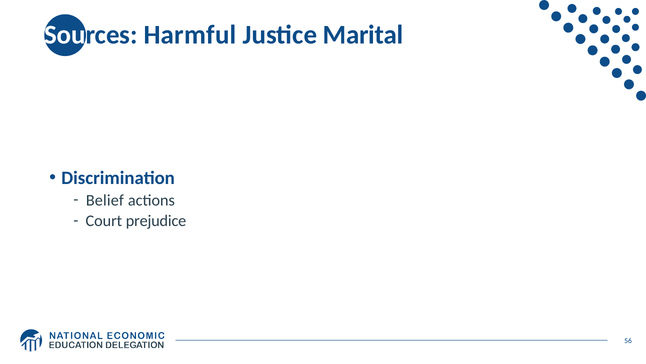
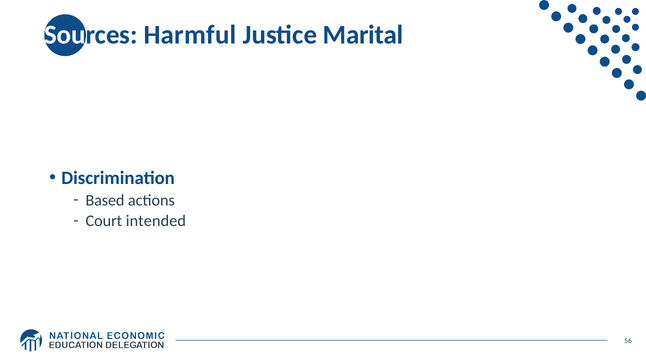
Belief: Belief -> Based
prejudice: prejudice -> intended
